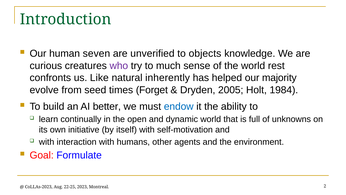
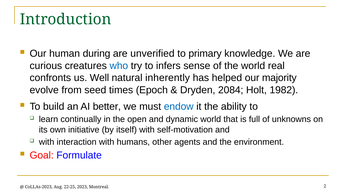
seven: seven -> during
objects: objects -> primary
who colour: purple -> blue
much: much -> infers
rest: rest -> real
Like: Like -> Well
Forget: Forget -> Epoch
2005: 2005 -> 2084
1984: 1984 -> 1982
